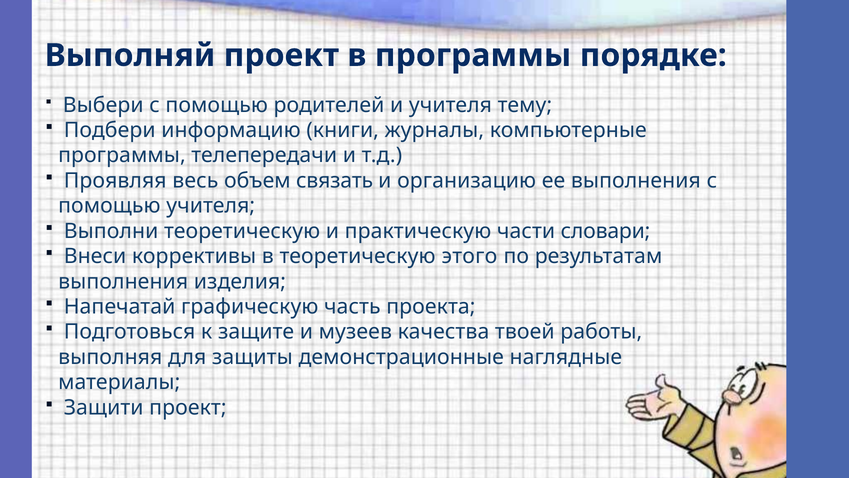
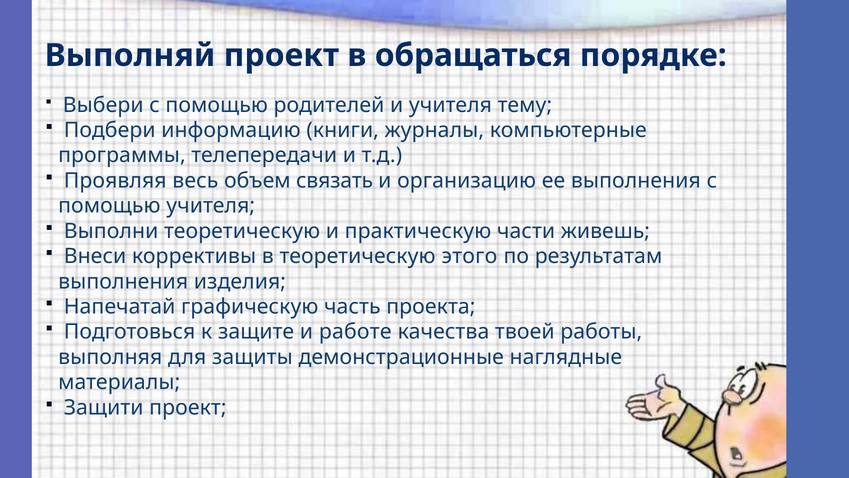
в программы: программы -> обращаться
словари: словари -> живешь
музеев: музеев -> работе
